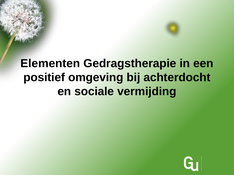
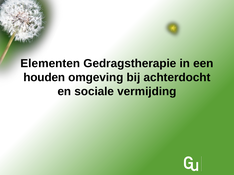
positief: positief -> houden
